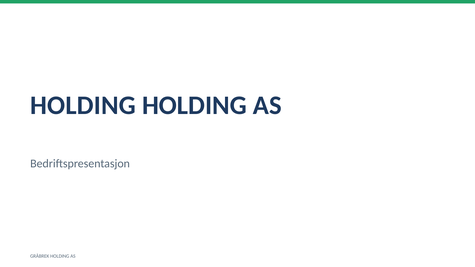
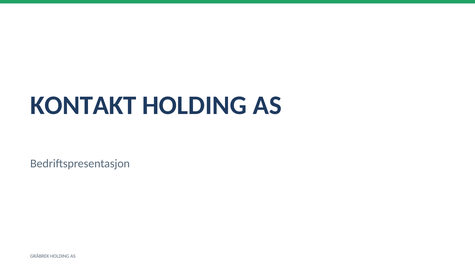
HOLDING at (83, 105): HOLDING -> KONTAKT
